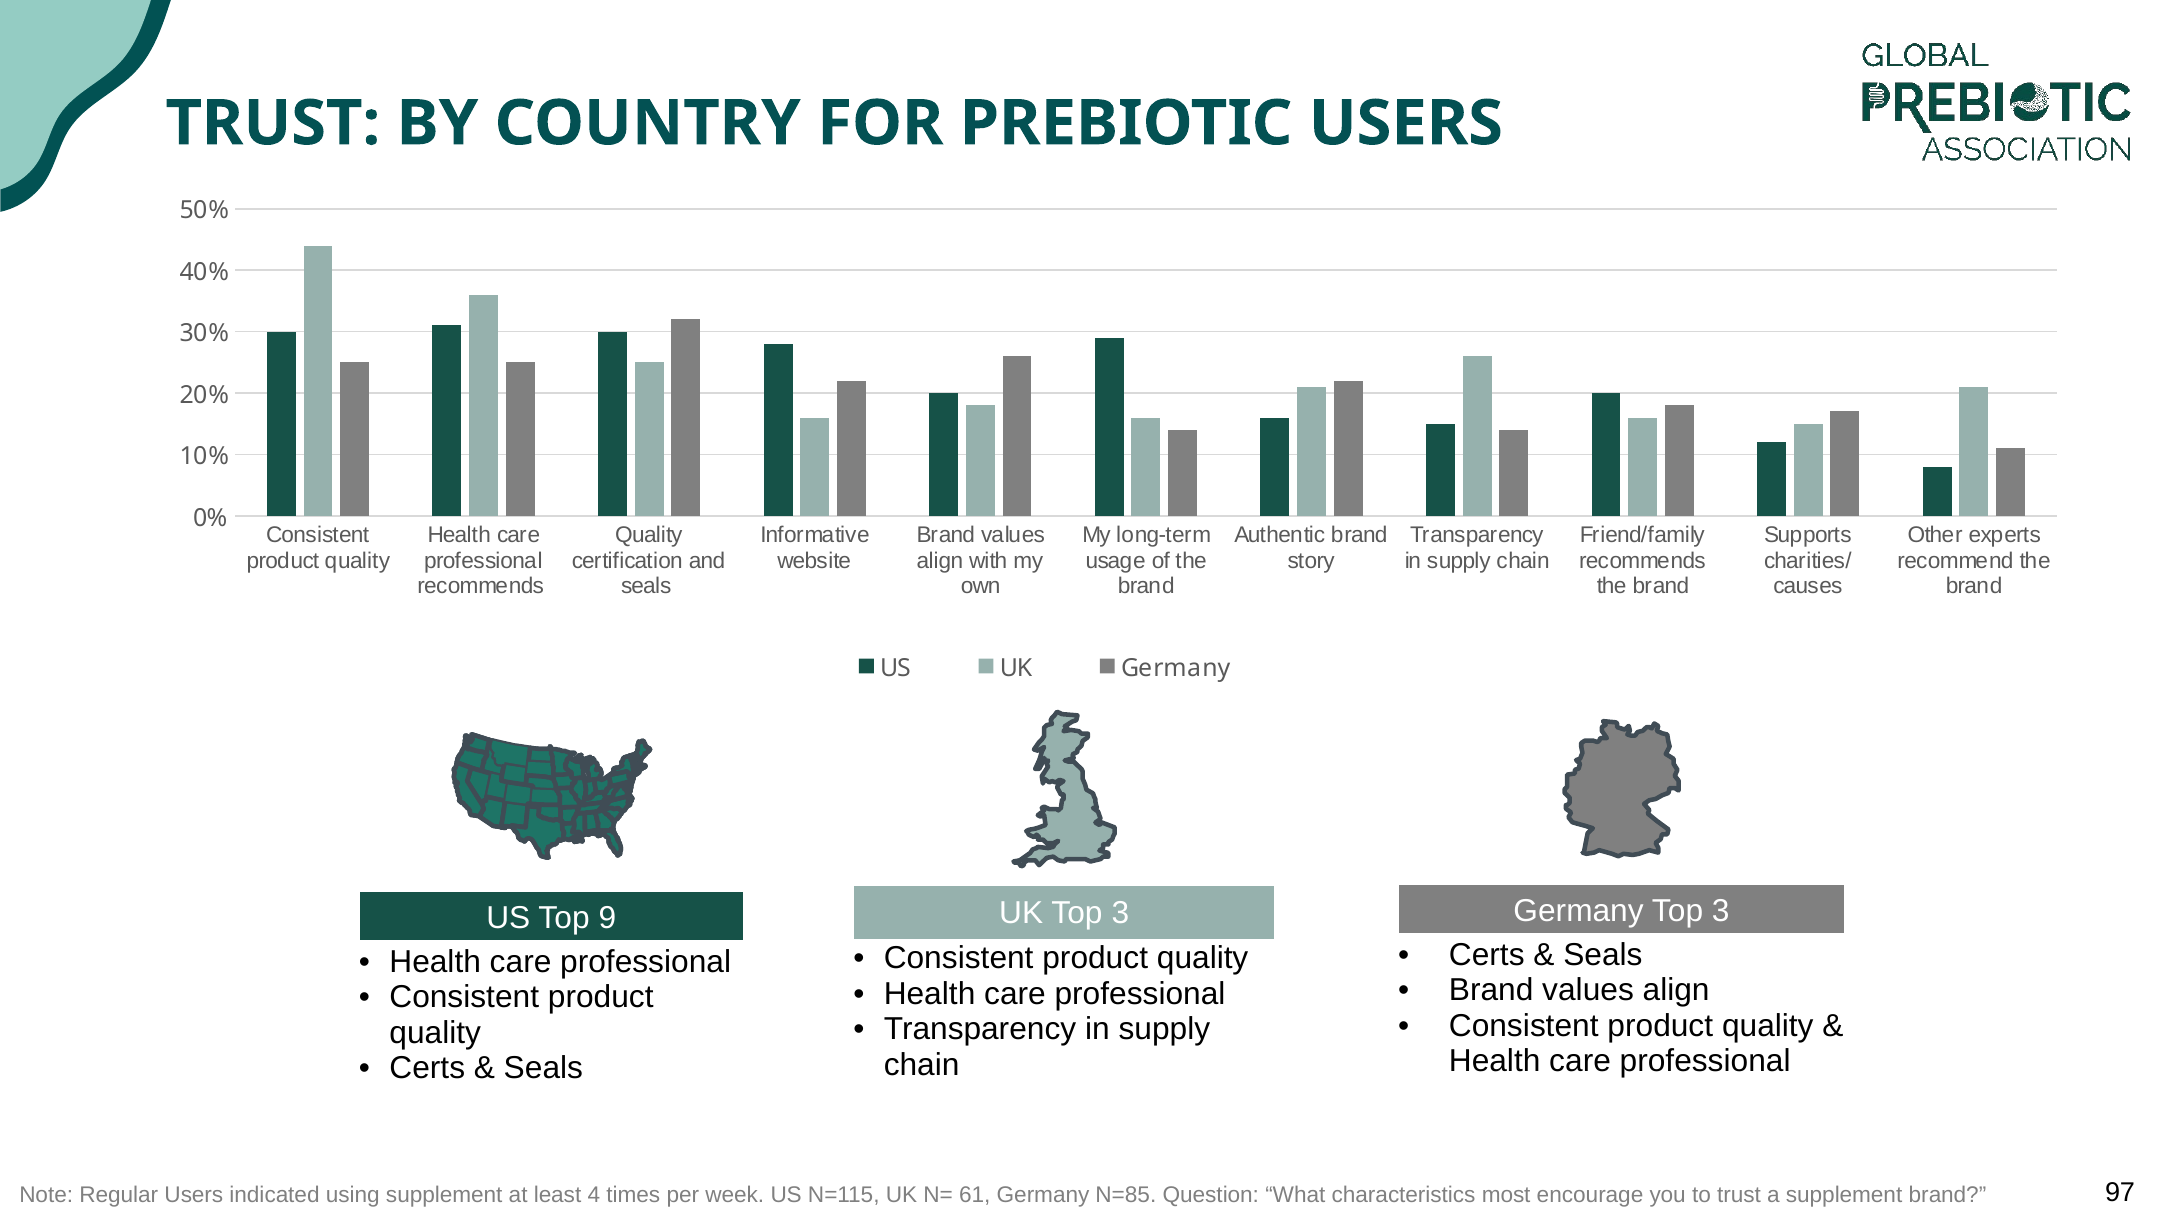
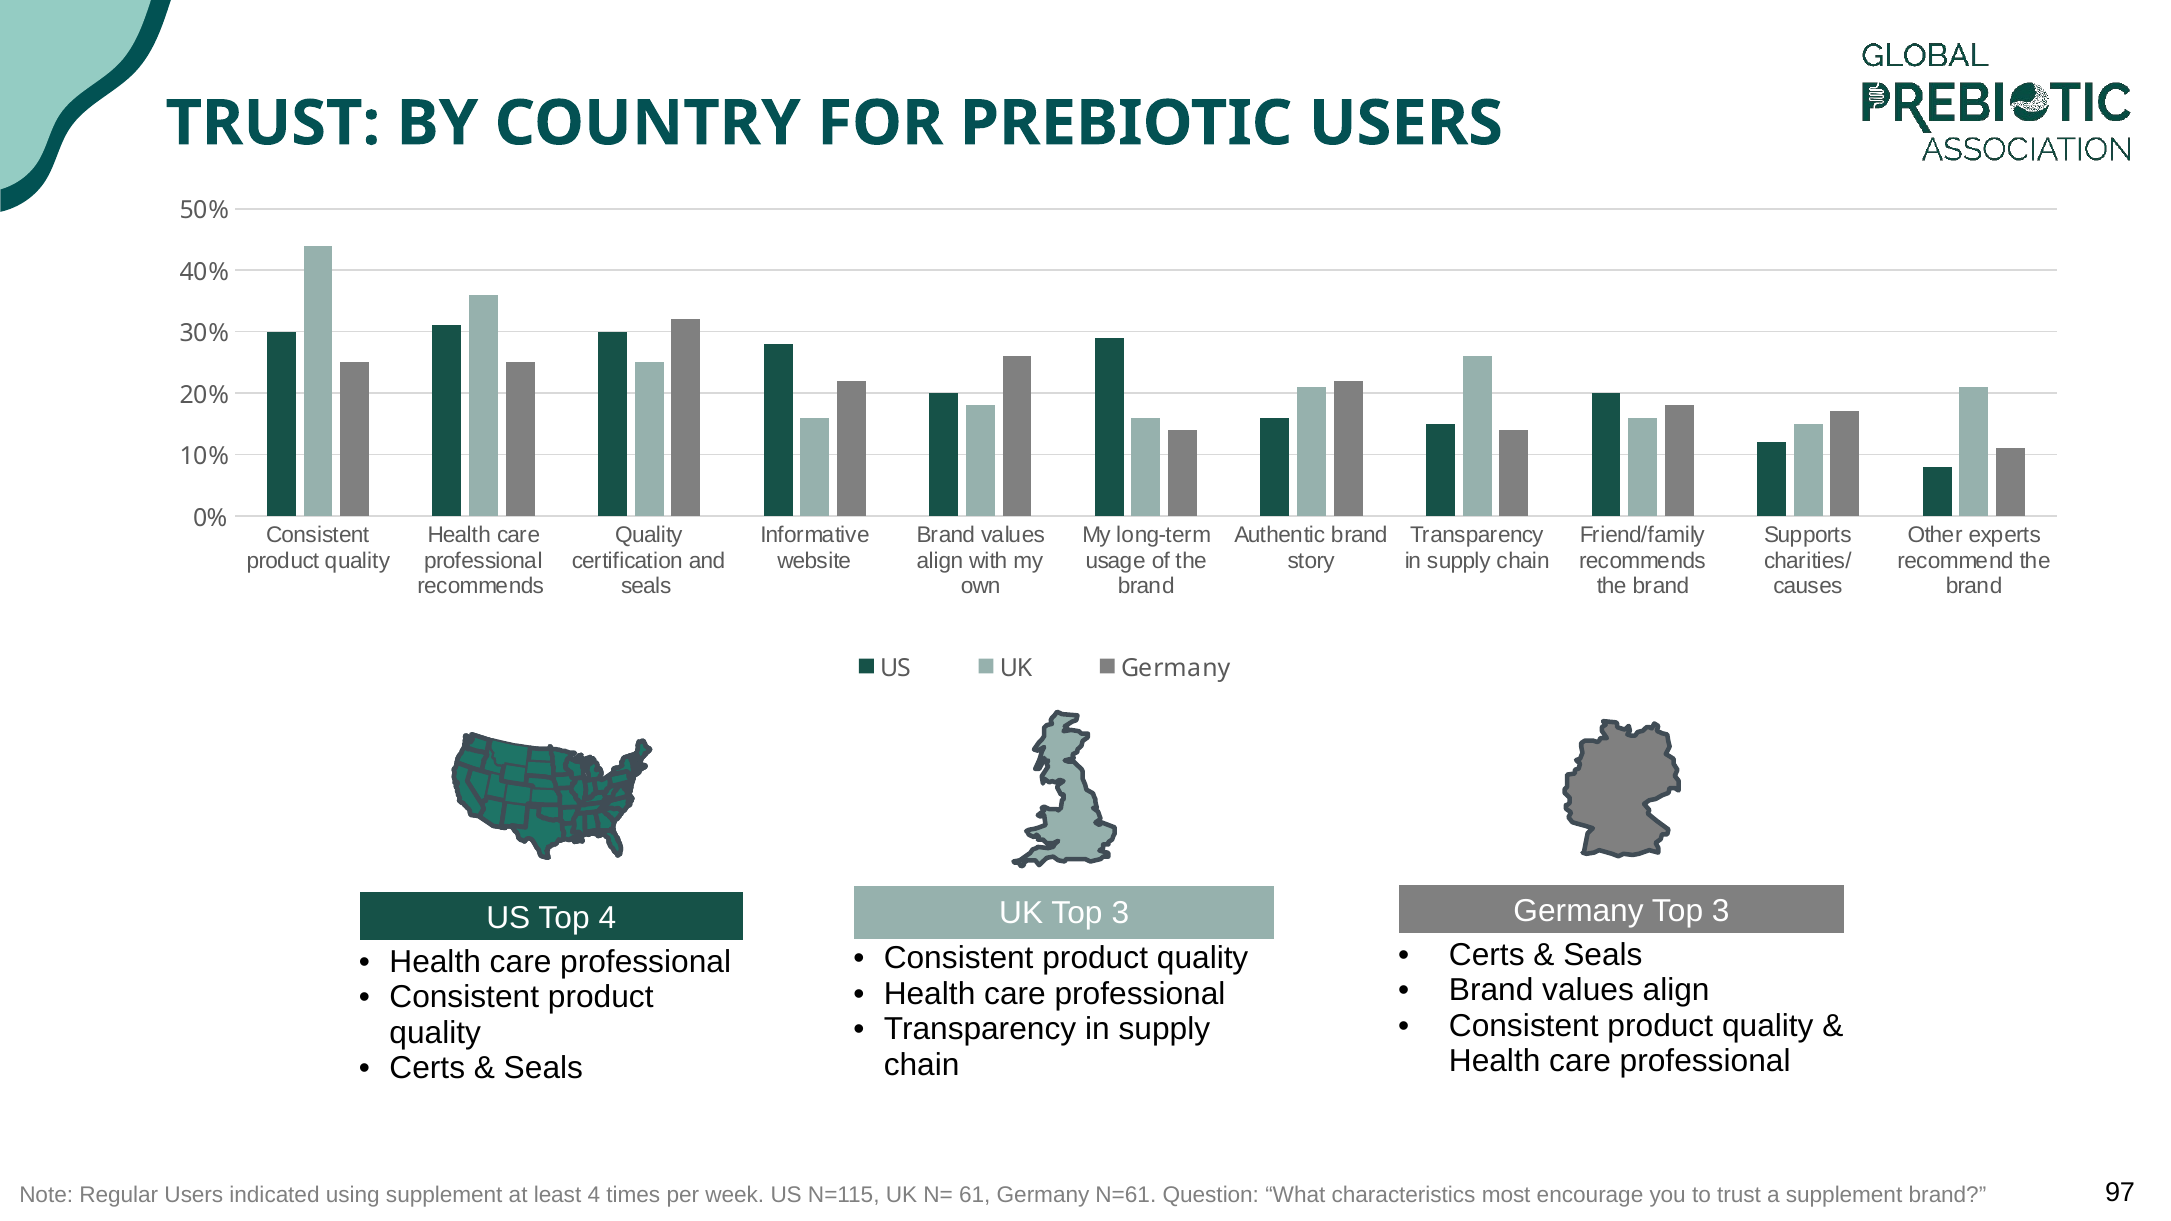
Top 9: 9 -> 4
N=85: N=85 -> N=61
